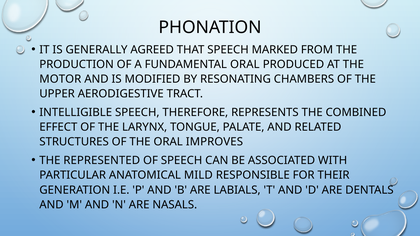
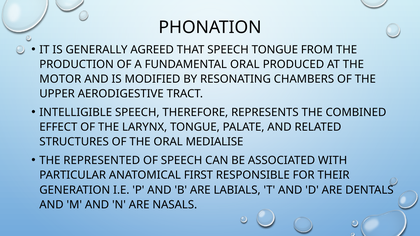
SPEECH MARKED: MARKED -> TONGUE
IMPROVES: IMPROVES -> MEDIALISE
MILD: MILD -> FIRST
